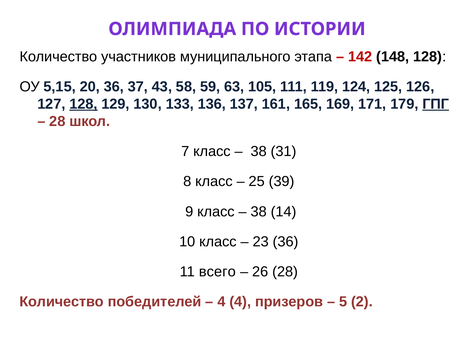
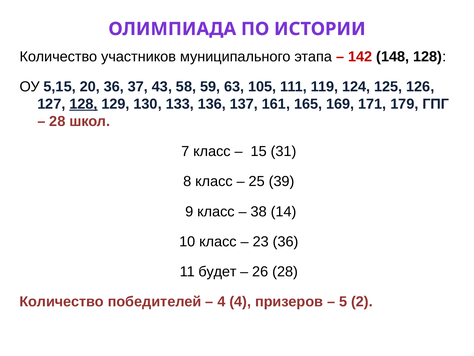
ГПГ underline: present -> none
38 at (259, 151): 38 -> 15
всего: всего -> будет
